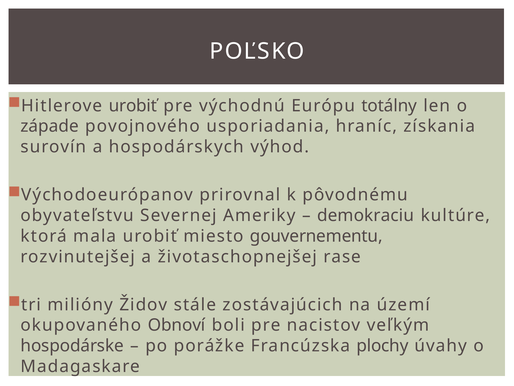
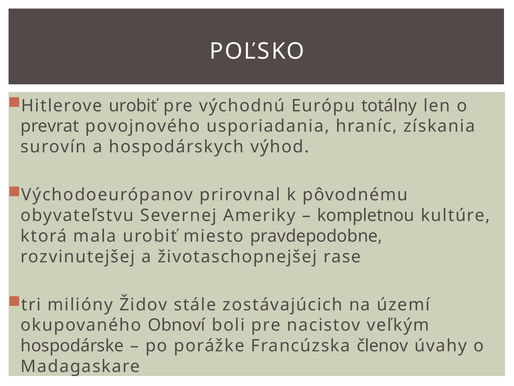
západe: západe -> prevrat
demokraciu: demokraciu -> kompletnou
gouvernementu: gouvernementu -> pravdepodobne
plochy: plochy -> členov
